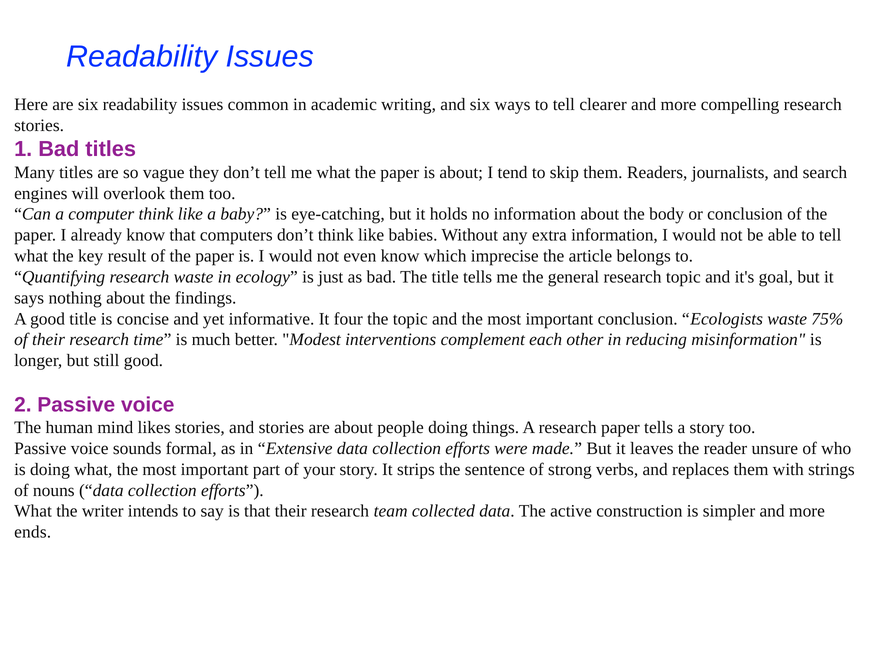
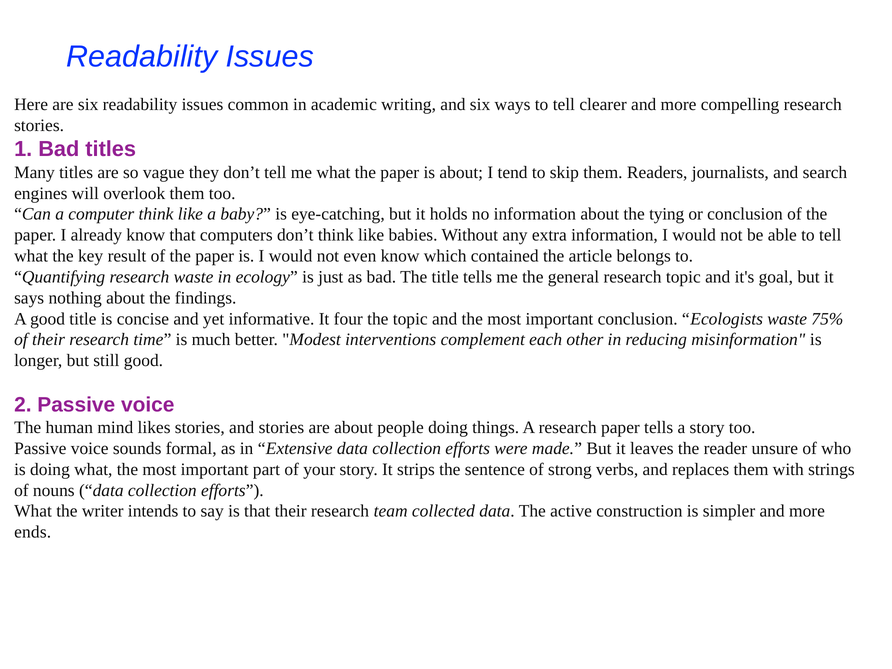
body: body -> tying
imprecise: imprecise -> contained
